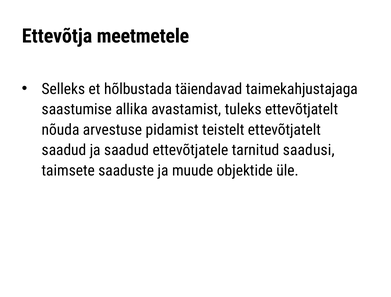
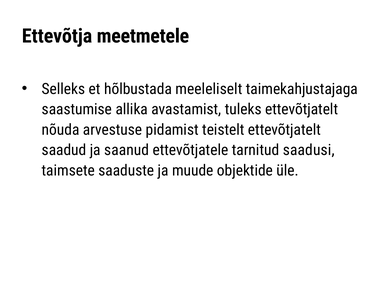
täiendavad: täiendavad -> meeleliselt
ja saadud: saadud -> saanud
